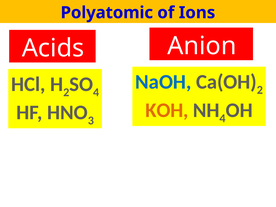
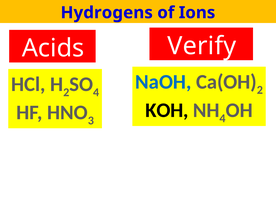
Polyatomic: Polyatomic -> Hydrogens
Anion: Anion -> Verify
KOH colour: orange -> black
